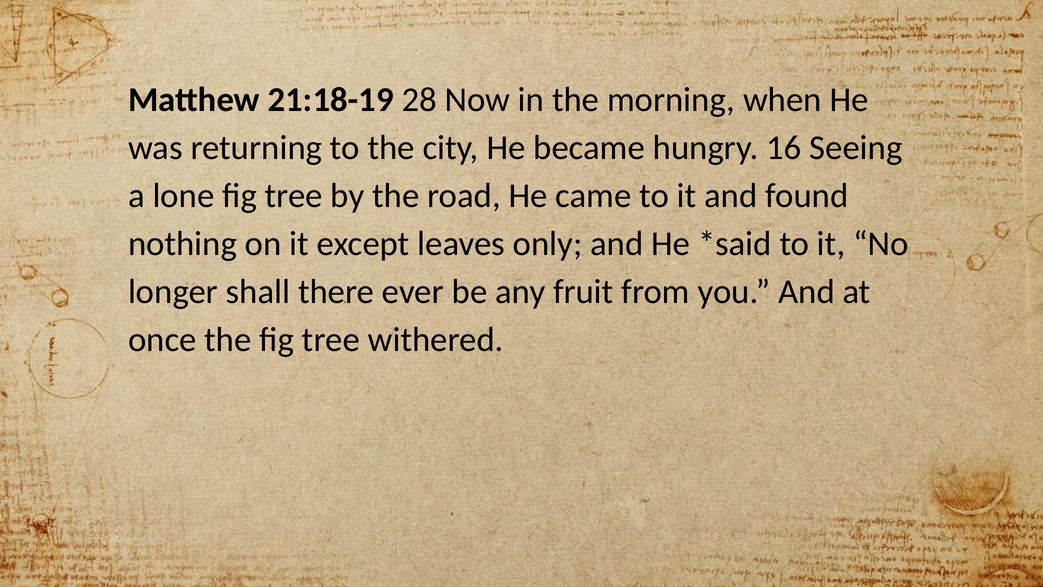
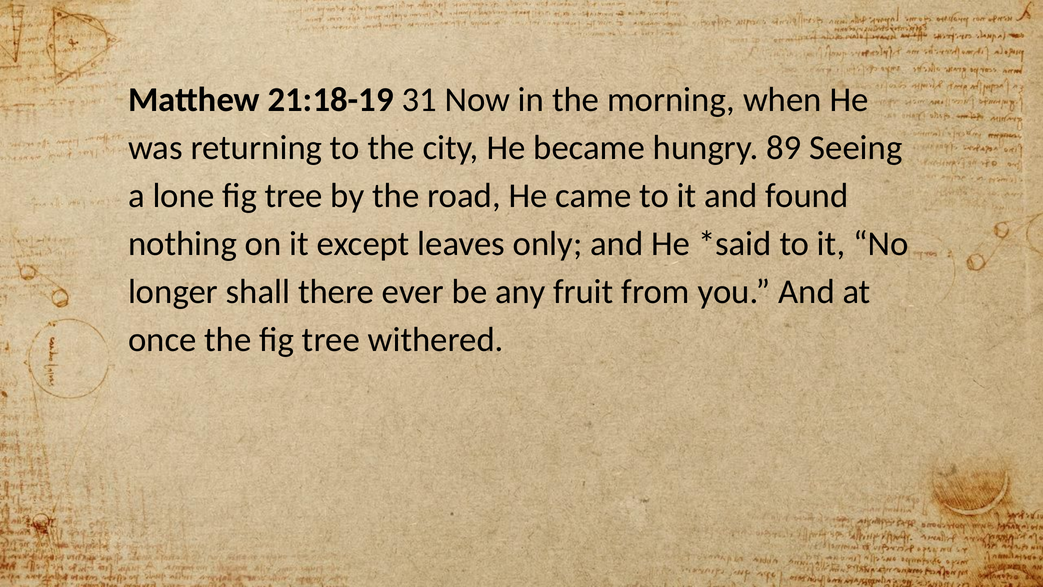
28: 28 -> 31
16: 16 -> 89
